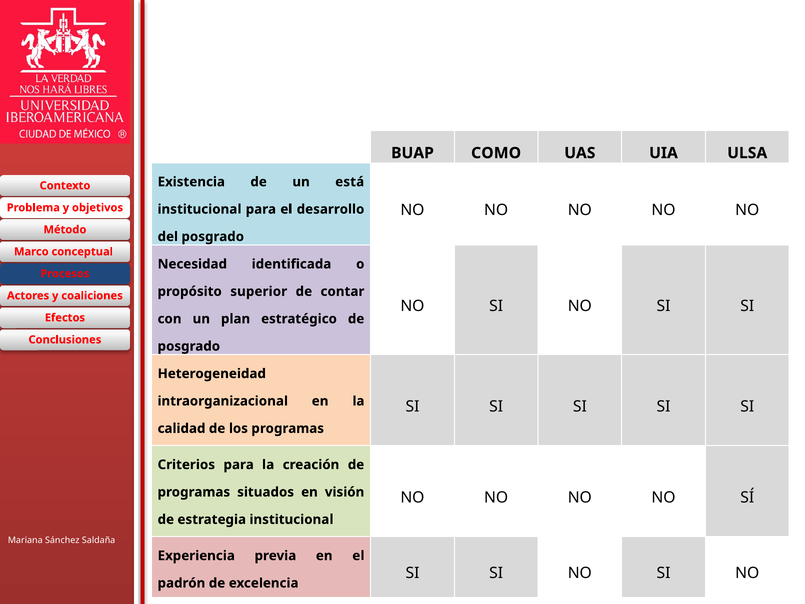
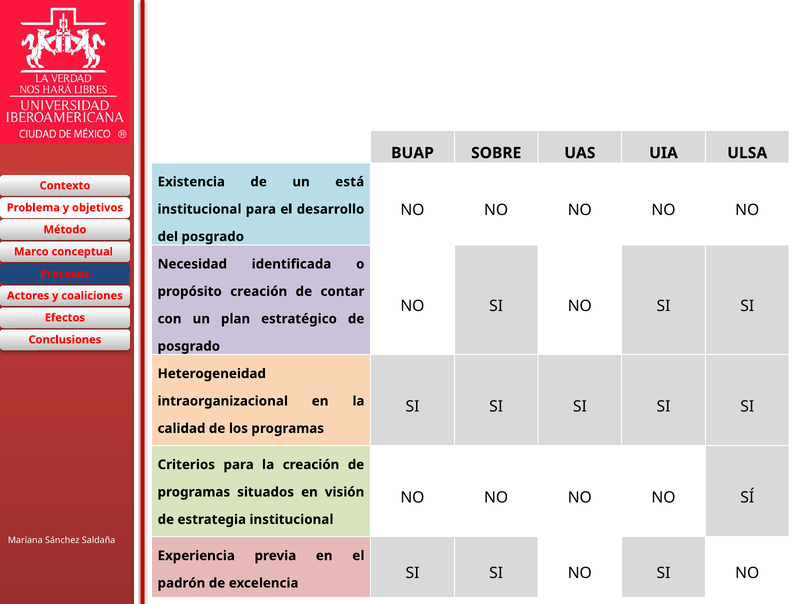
COMO: COMO -> SOBRE
propósito superior: superior -> creación
